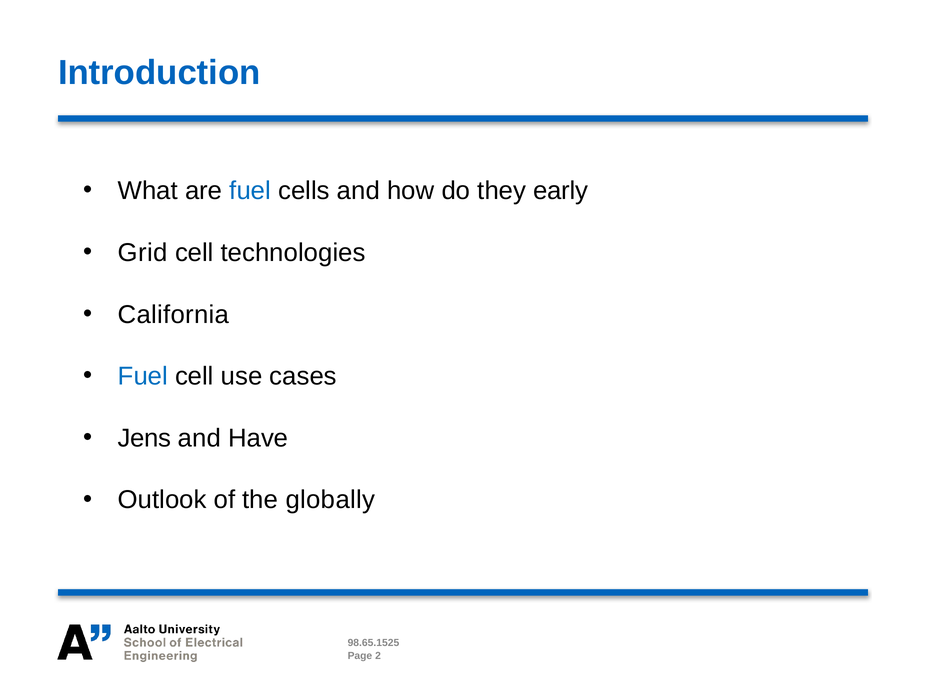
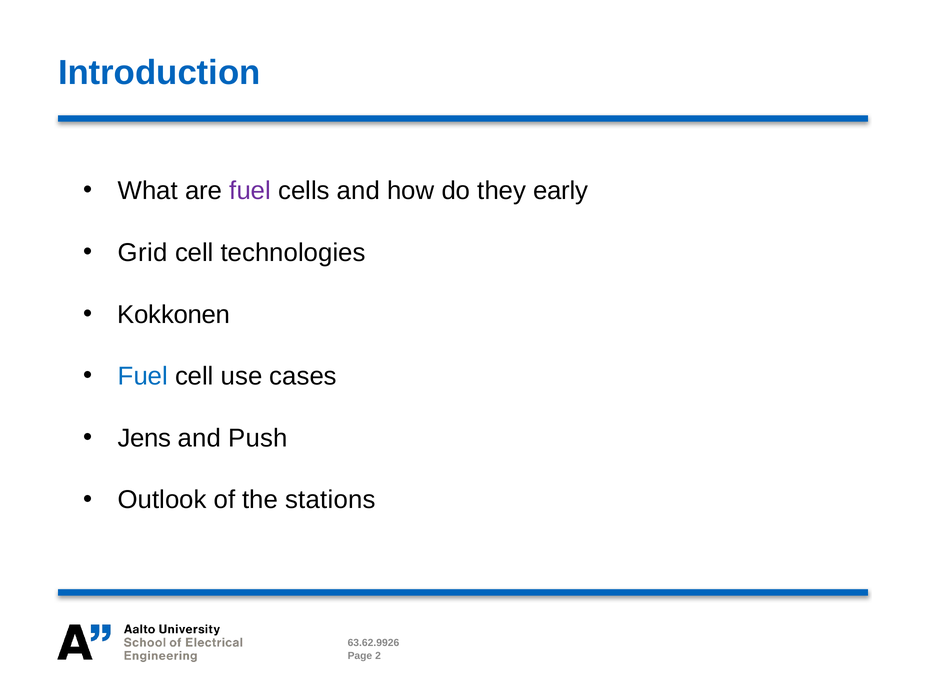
fuel at (250, 191) colour: blue -> purple
California: California -> Kokkonen
Have: Have -> Push
globally: globally -> stations
98.65.1525: 98.65.1525 -> 63.62.9926
